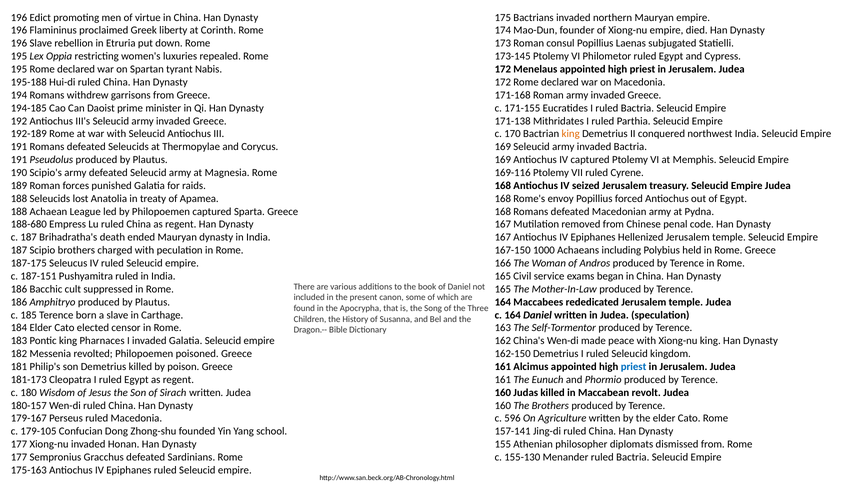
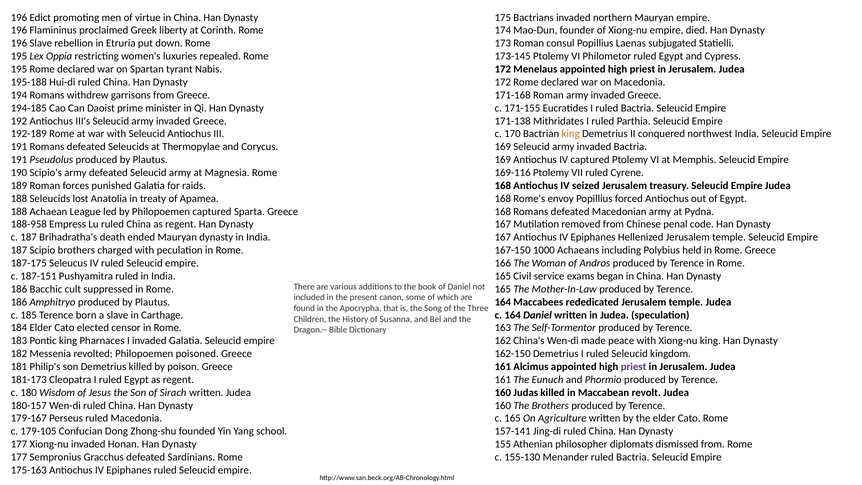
188-680: 188-680 -> 188-958
priest at (634, 367) colour: blue -> purple
c 596: 596 -> 165
